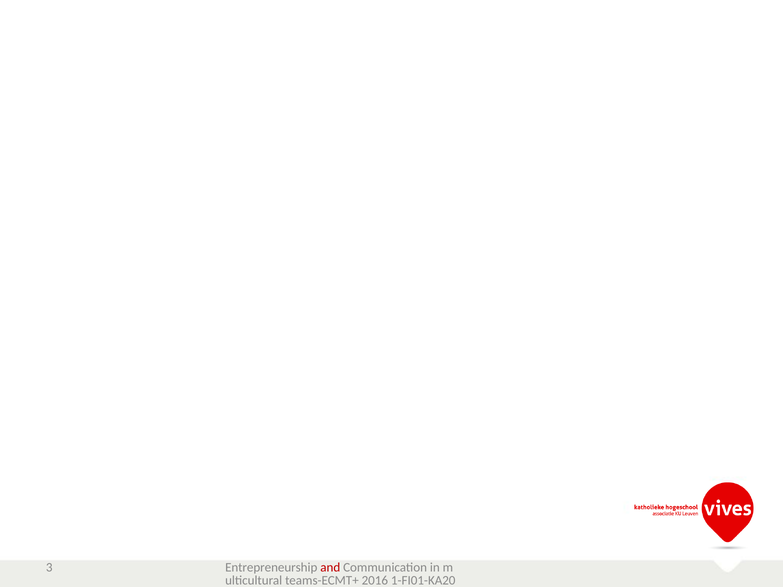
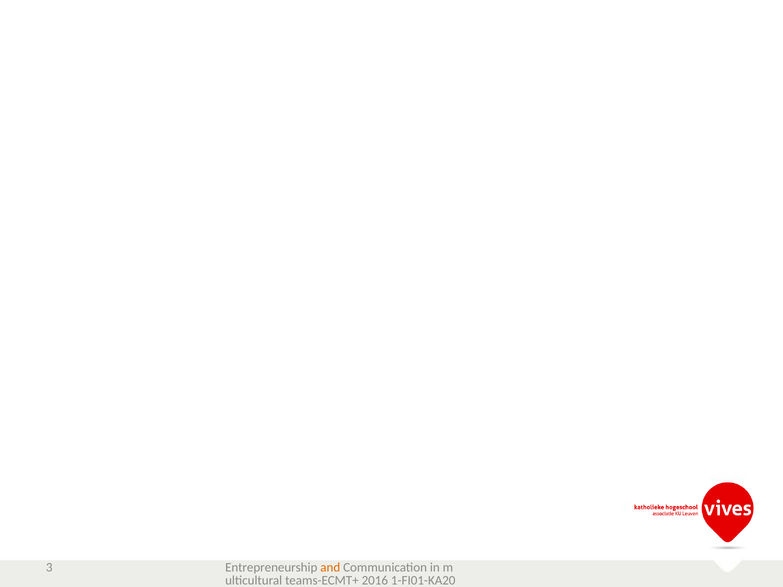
and colour: red -> orange
